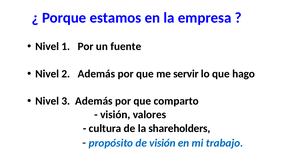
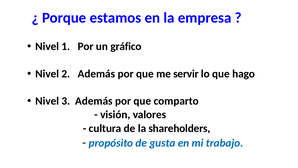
fuente: fuente -> gráfico
de visión: visión -> gusta
